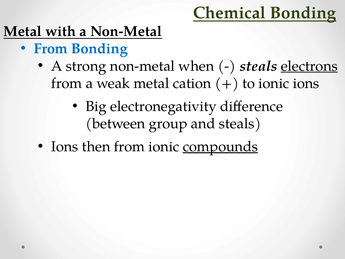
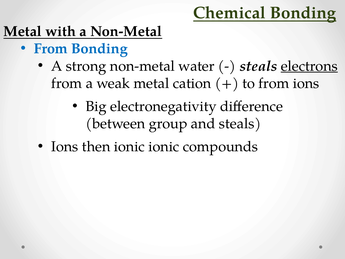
when: when -> water
to ionic: ionic -> from
then from: from -> ionic
compounds underline: present -> none
